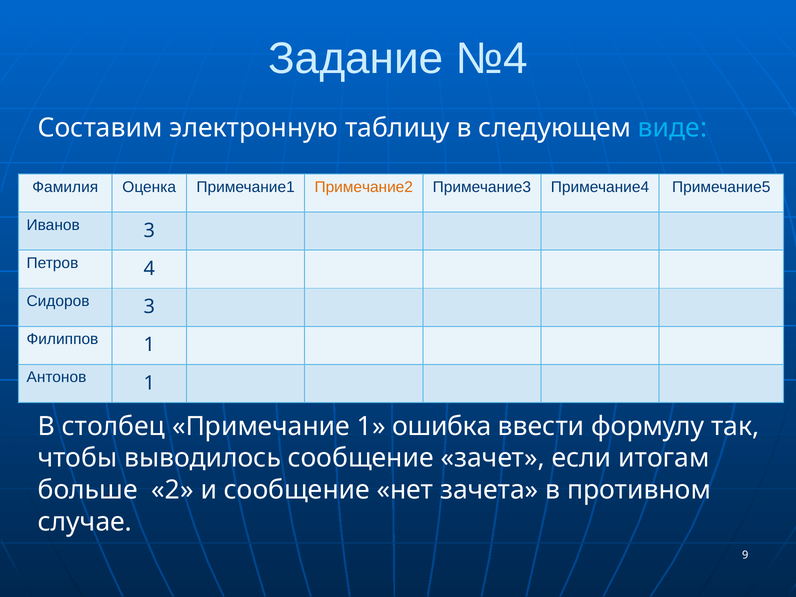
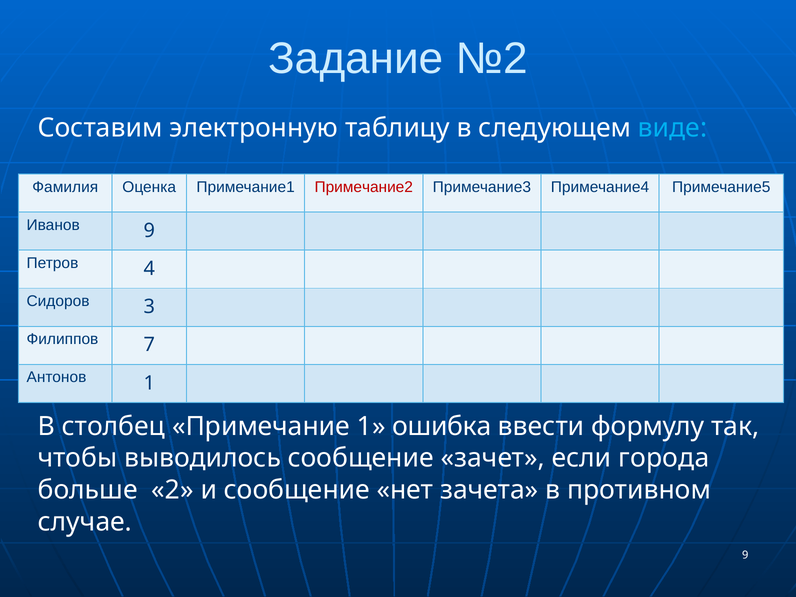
№4: №4 -> №2
Примечание2 colour: orange -> red
Иванов 3: 3 -> 9
Филиппов 1: 1 -> 7
итогам: итогам -> города
